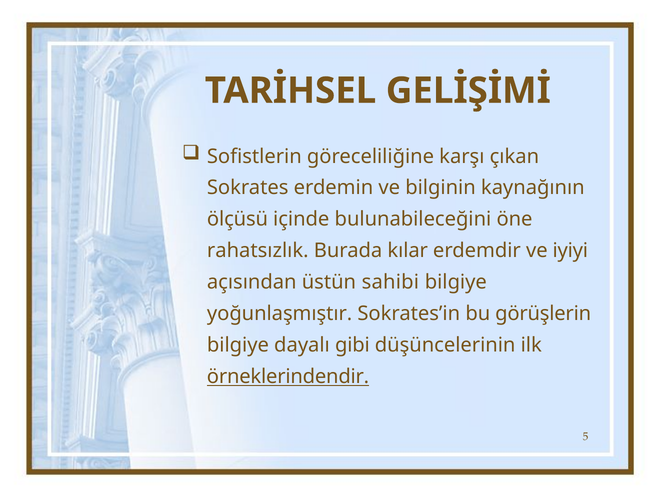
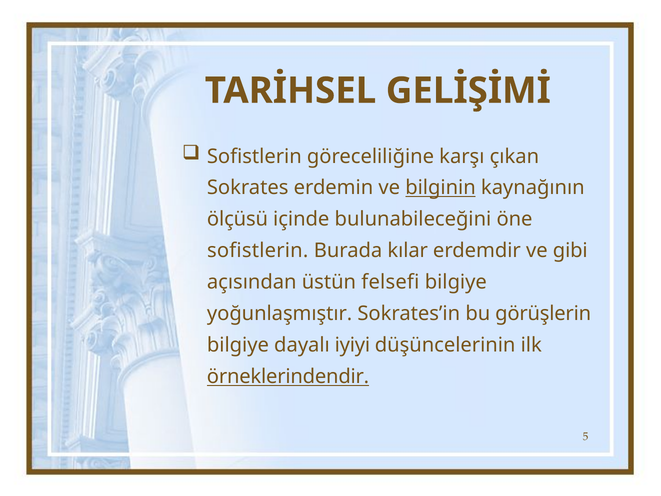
bilginin underline: none -> present
rahatsızlık at (258, 251): rahatsızlık -> sofistlerin
iyiyi: iyiyi -> gibi
sahibi: sahibi -> felsefi
gibi: gibi -> iyiyi
